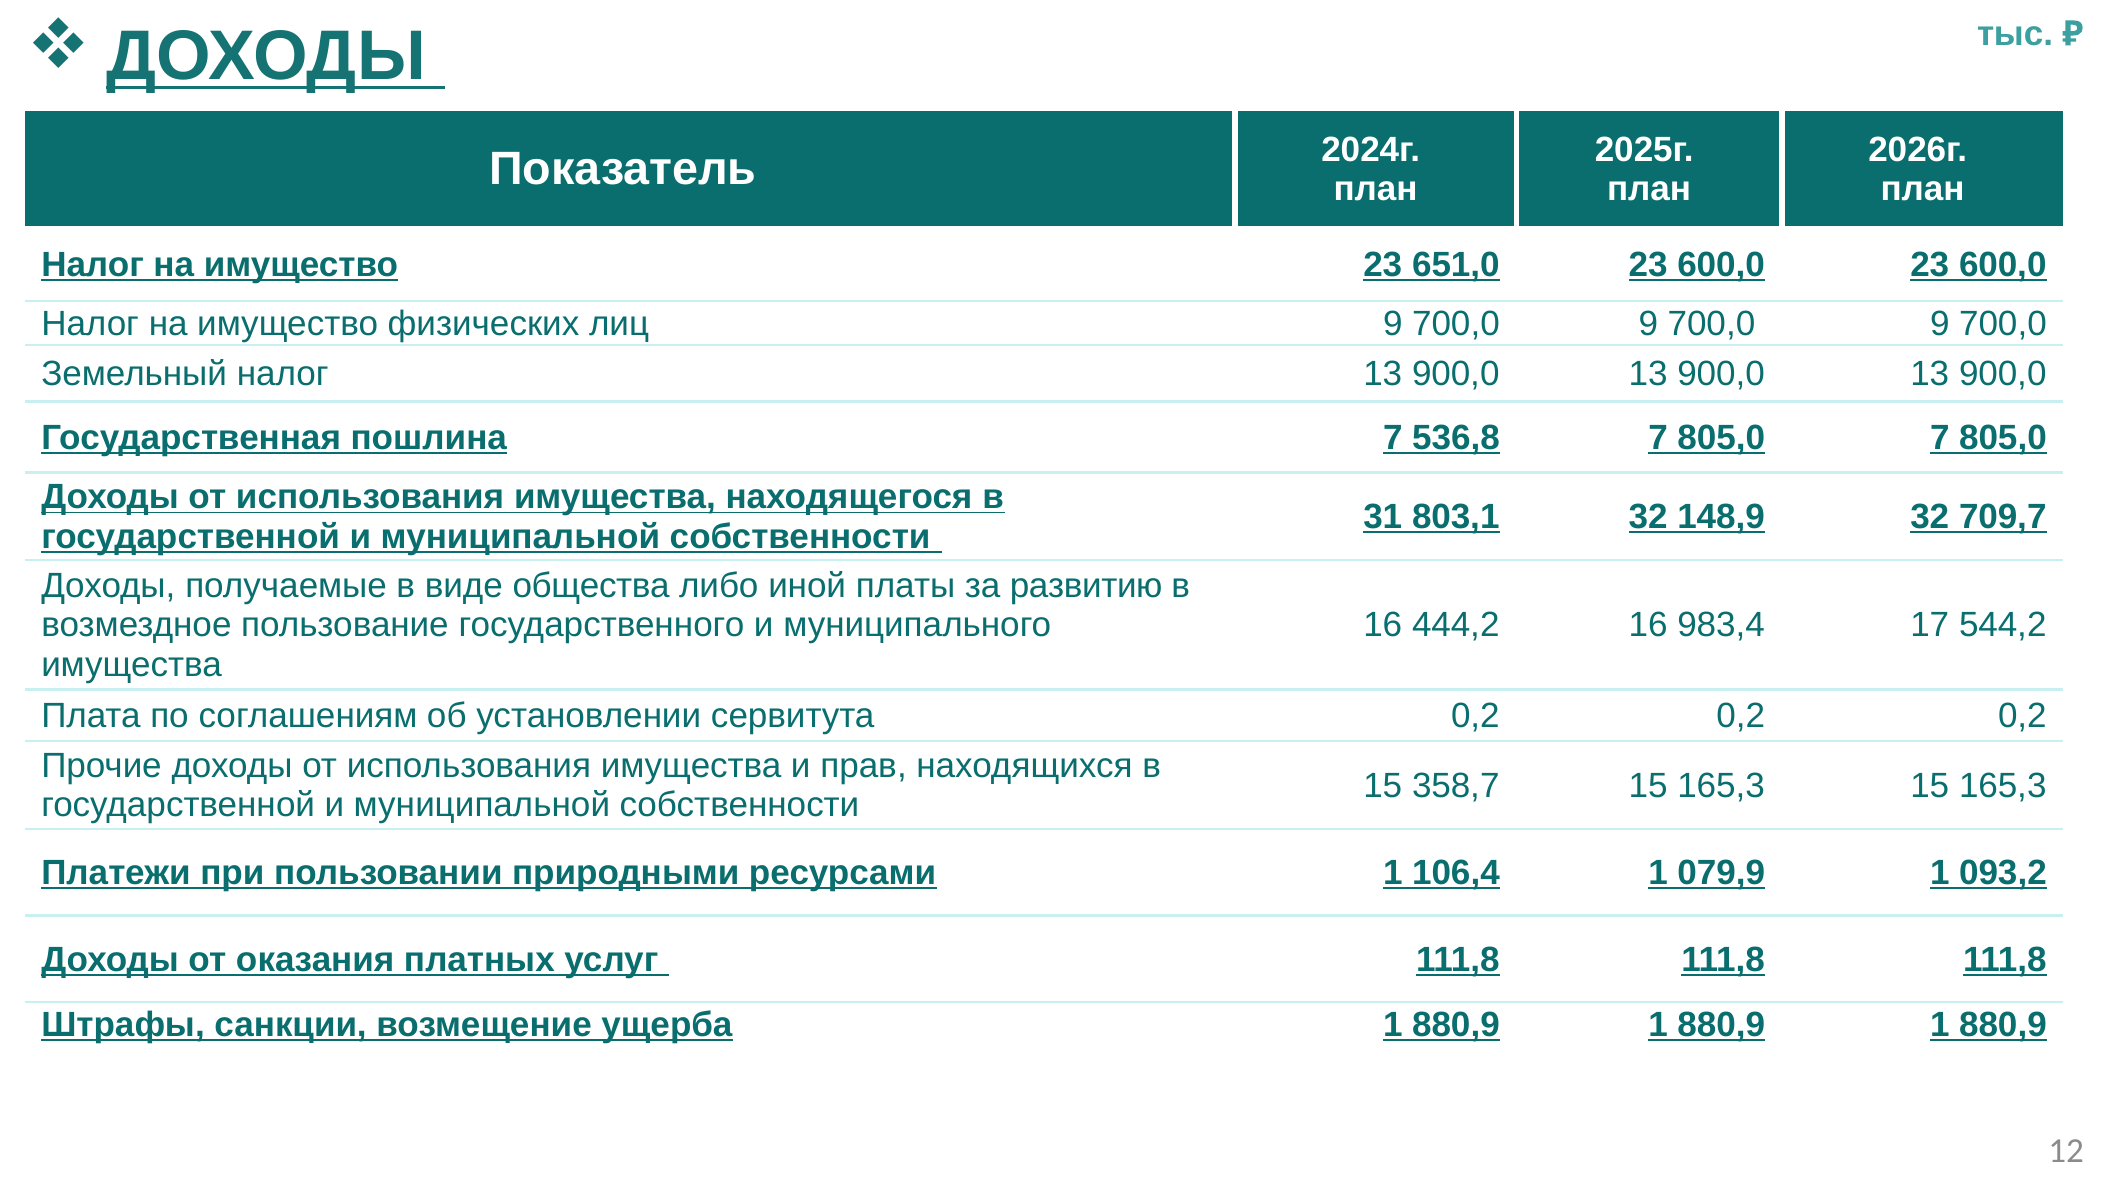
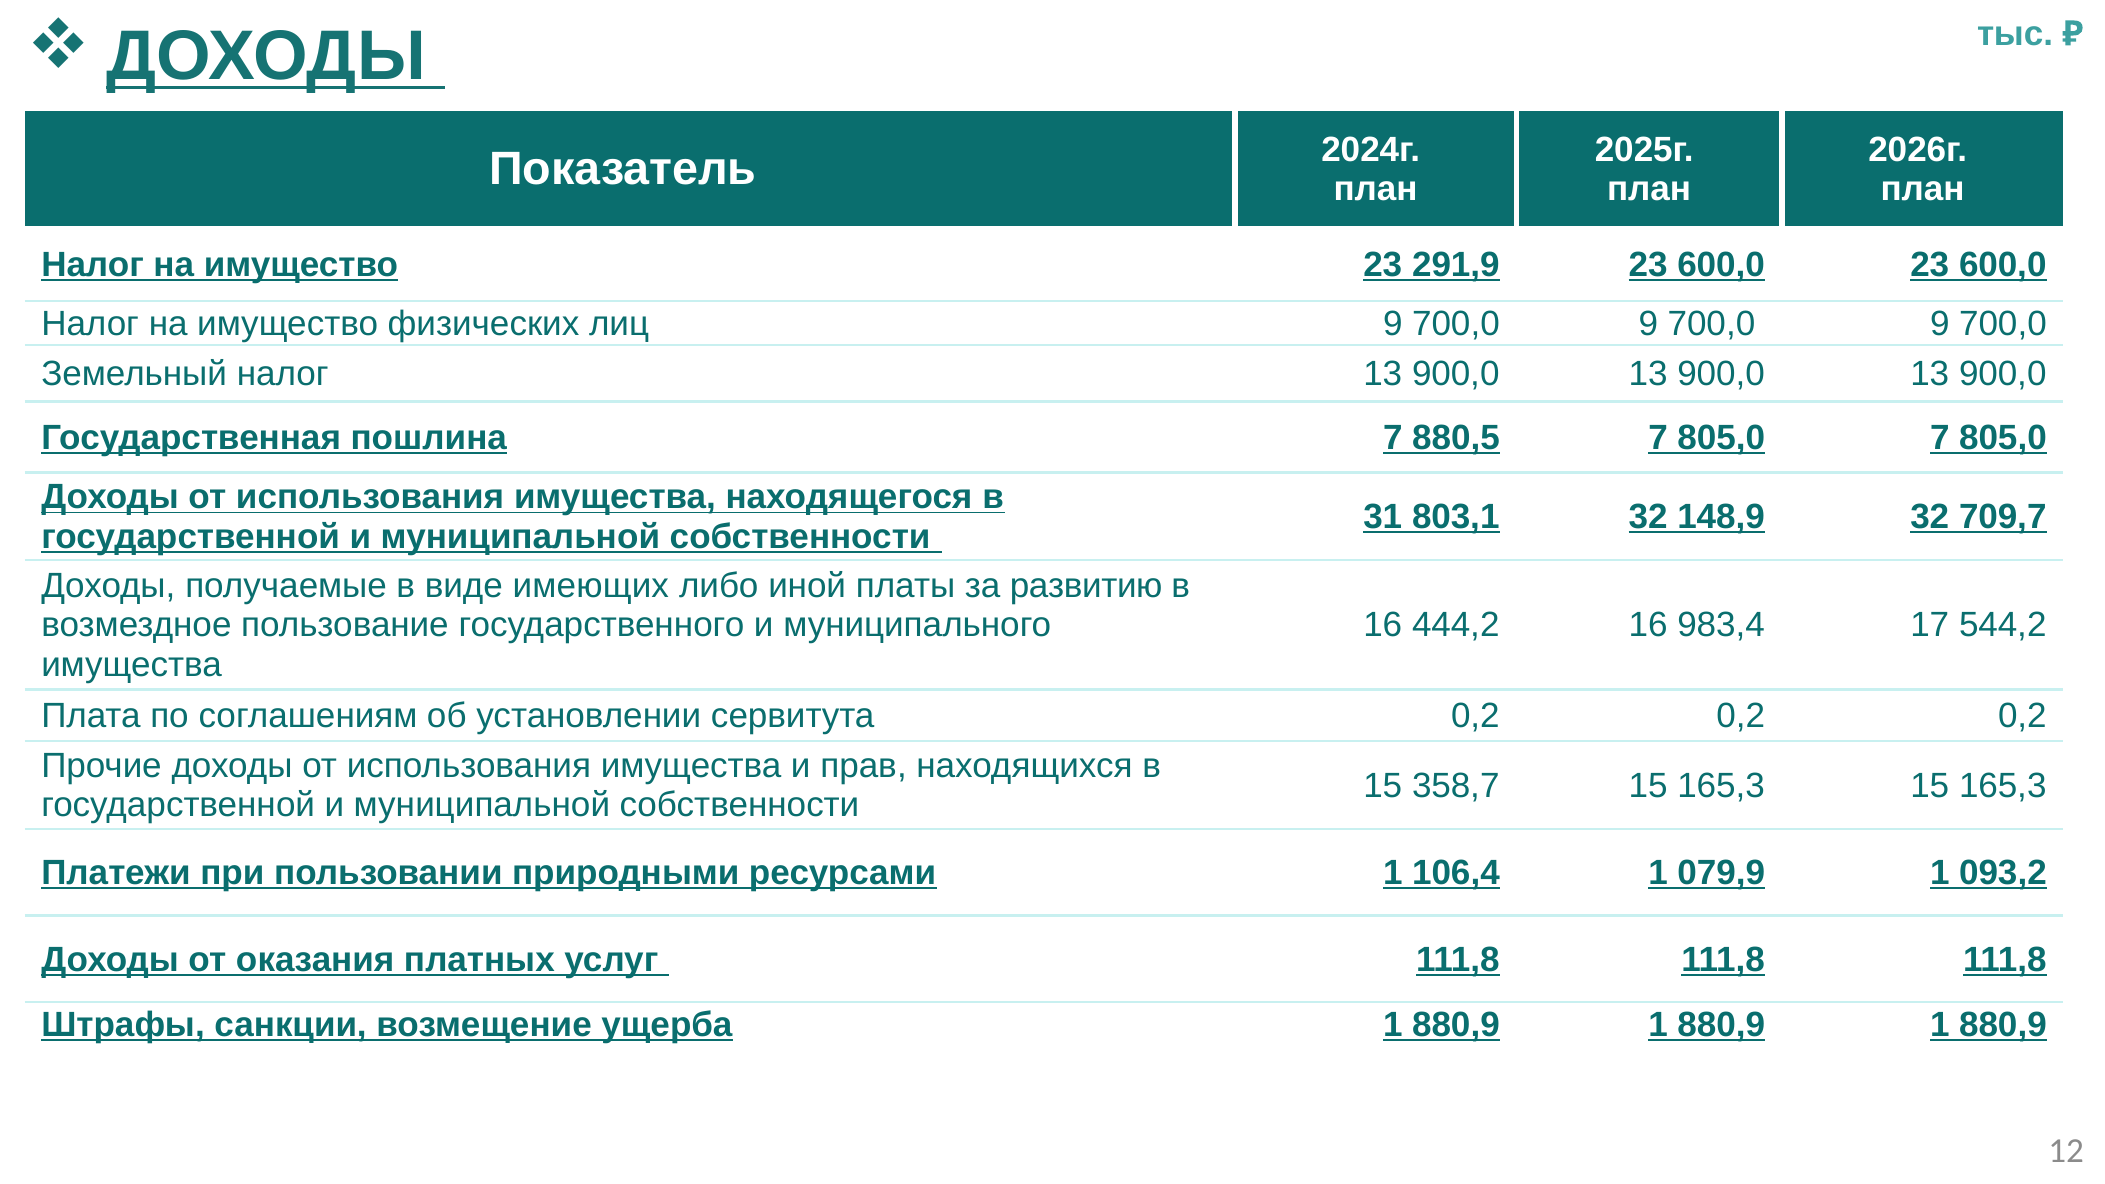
651,0: 651,0 -> 291,9
536,8: 536,8 -> 880,5
общества: общества -> имеющих
